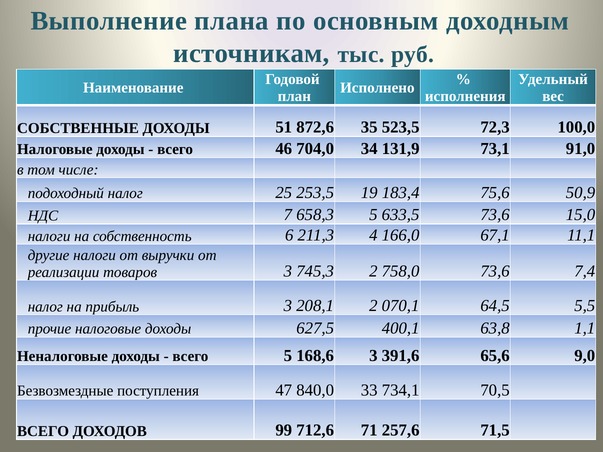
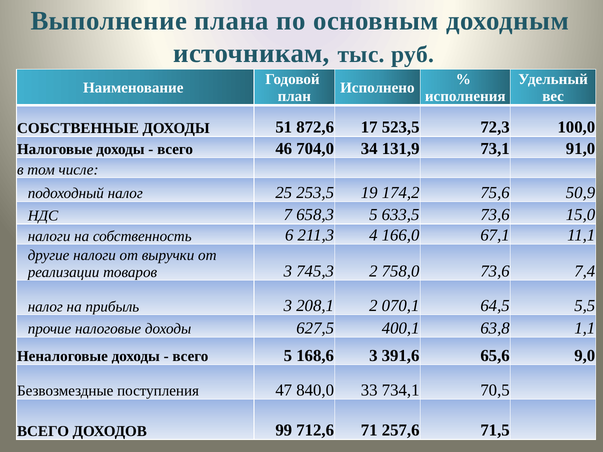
35: 35 -> 17
183,4: 183,4 -> 174,2
